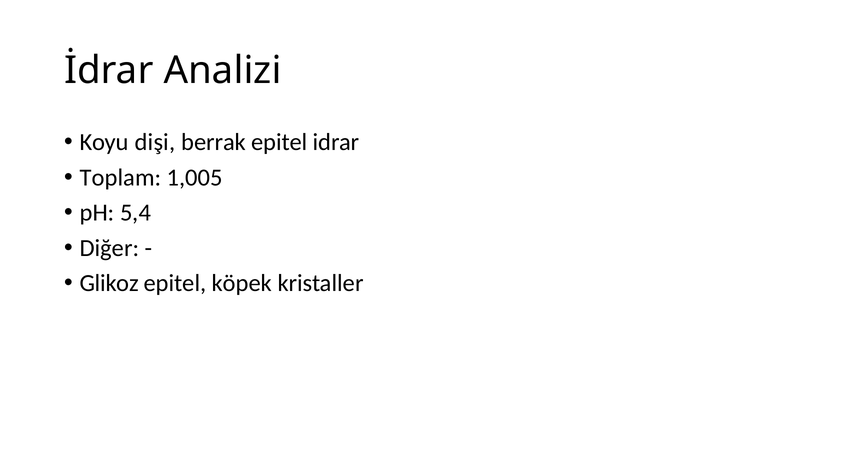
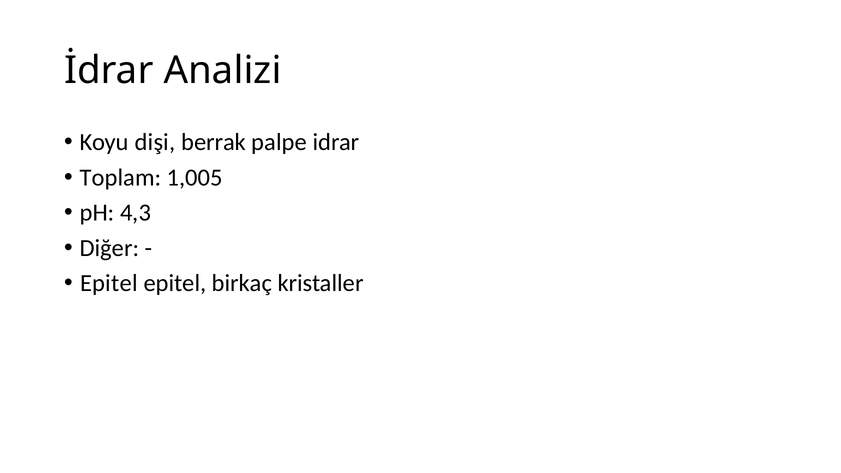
berrak epitel: epitel -> palpe
5,4: 5,4 -> 4,3
Glikoz at (109, 283): Glikoz -> Epitel
köpek: köpek -> birkaç
